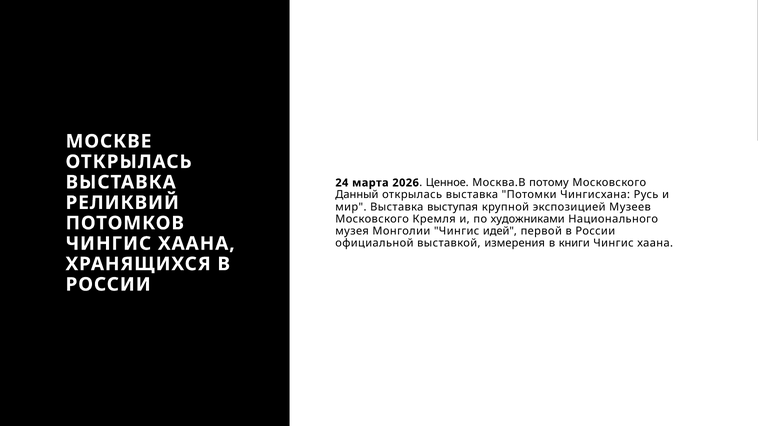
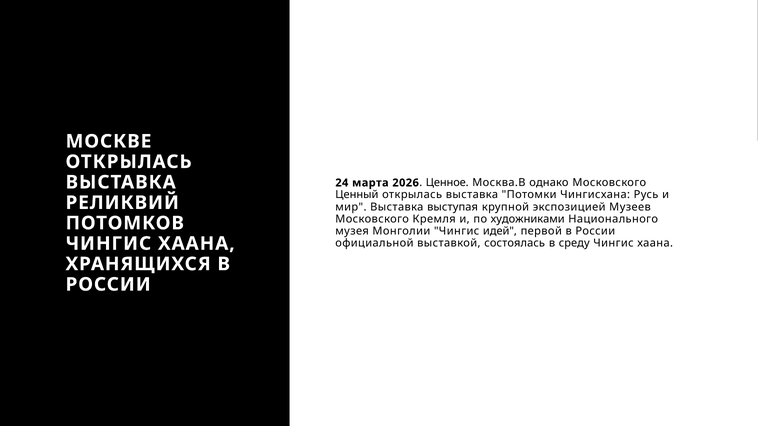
потому: потому -> однако
Данный: Данный -> Ценный
измерения: измерения -> состоялась
книги: книги -> среду
